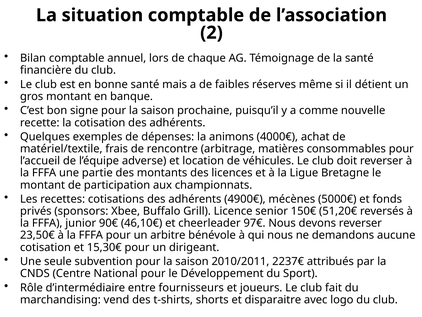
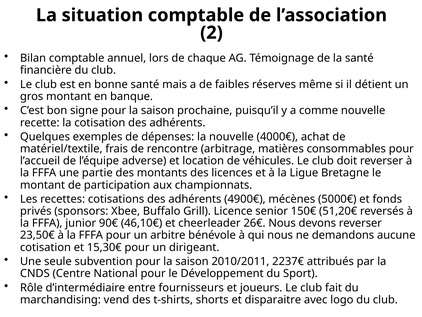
la animons: animons -> nouvelle
97€: 97€ -> 26€
